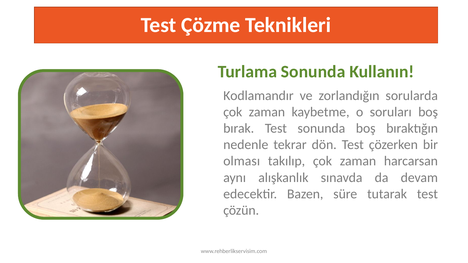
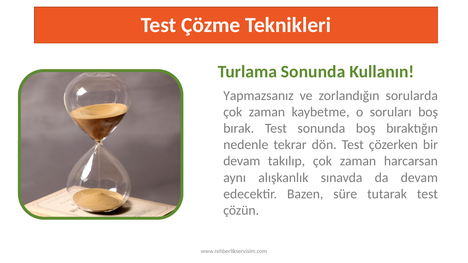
Kodlamandır: Kodlamandır -> Yapmazsanız
olması at (242, 161): olması -> devam
